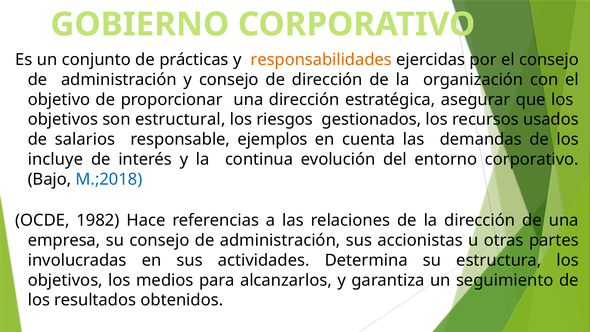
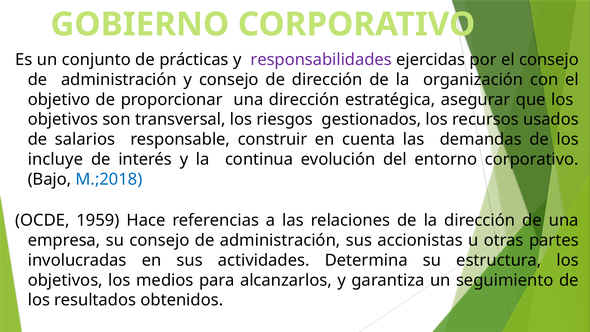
responsabilidades colour: orange -> purple
estructural: estructural -> transversal
ejemplos: ejemplos -> construir
1982: 1982 -> 1959
